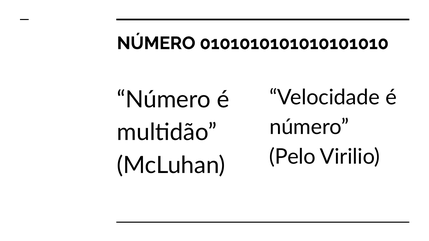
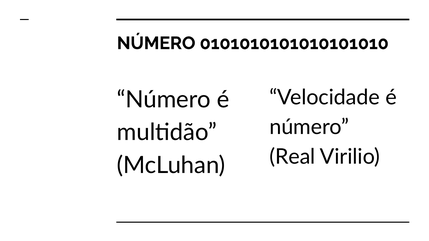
Pelo: Pelo -> Real
